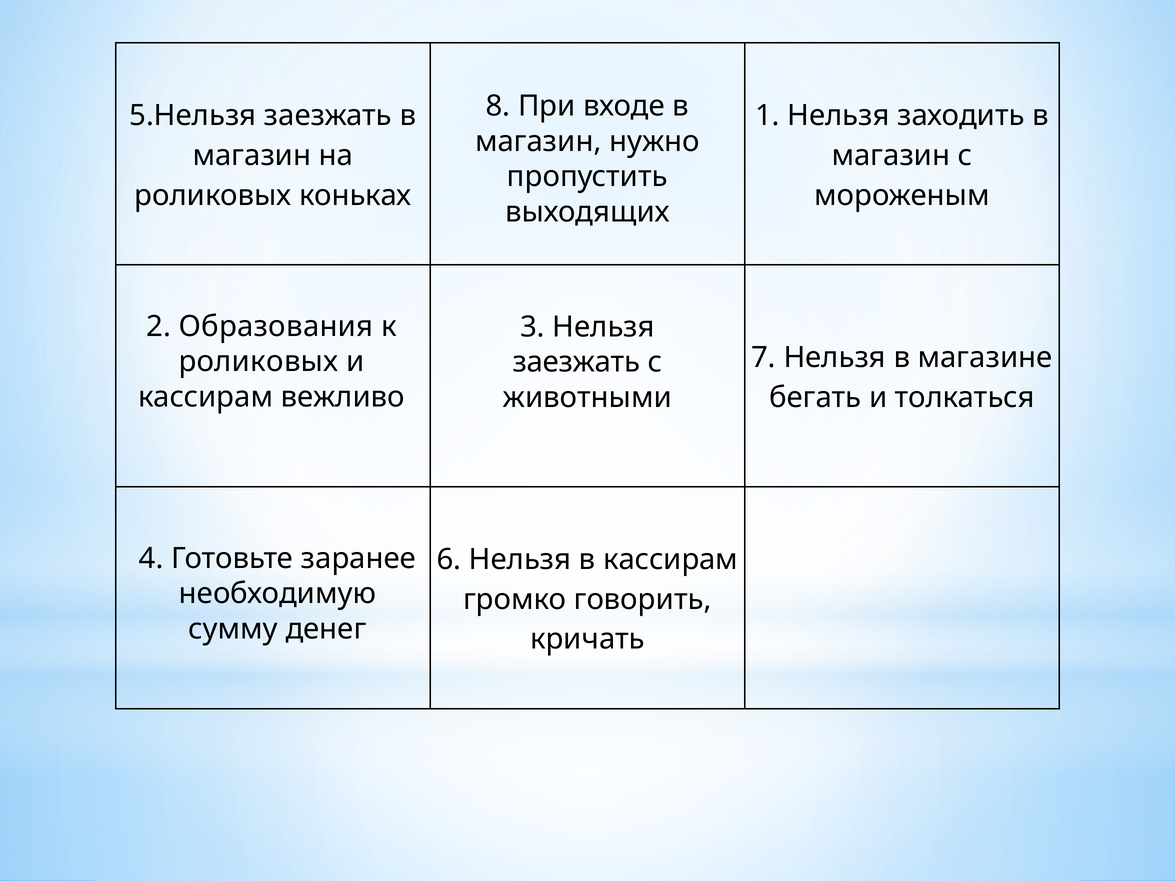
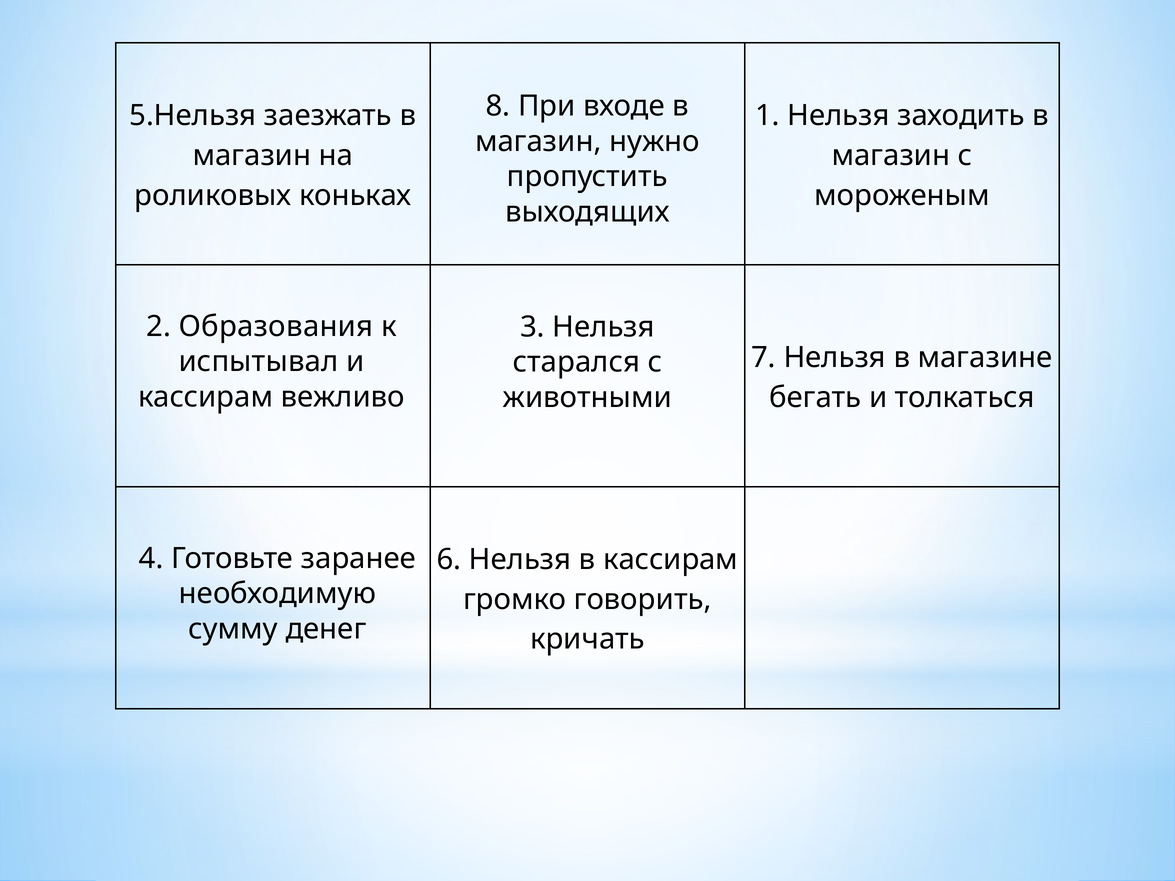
роликовых at (259, 362): роликовых -> испытывал
заезжать at (576, 362): заезжать -> старался
